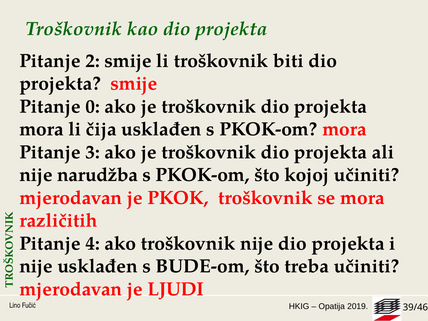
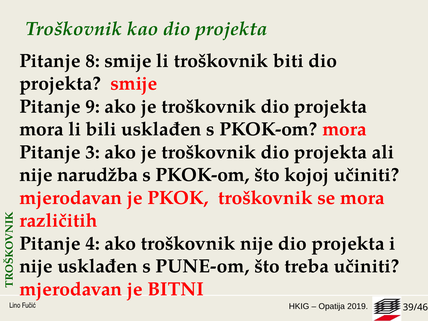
2: 2 -> 8
0: 0 -> 9
čija: čija -> bili
BUDE-om: BUDE-om -> PUNE-om
LJUDI: LJUDI -> BITNI
